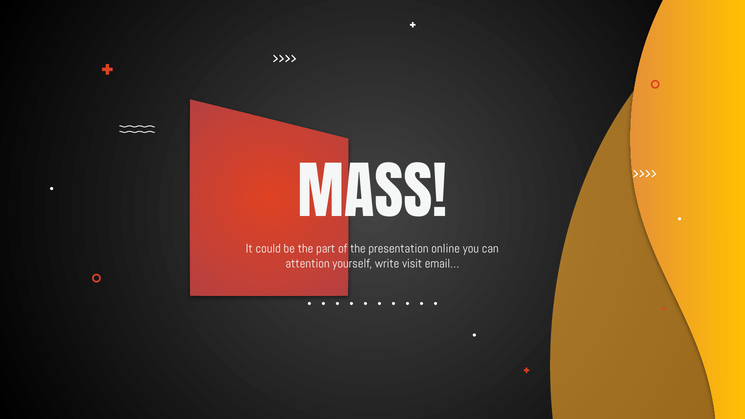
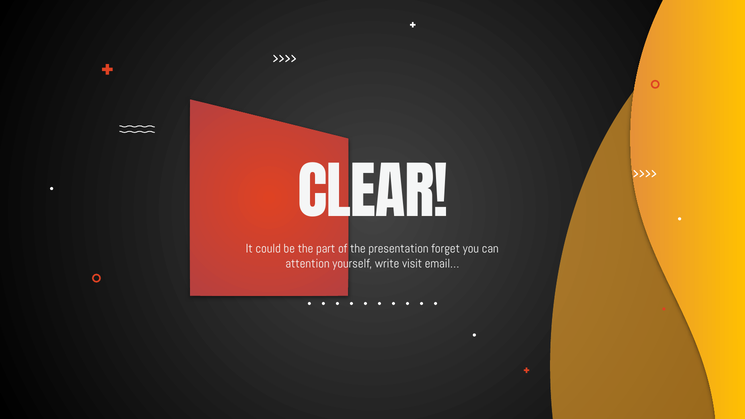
MASS: MASS -> CLEAR
online: online -> forget
